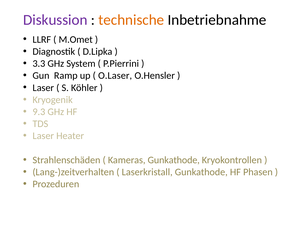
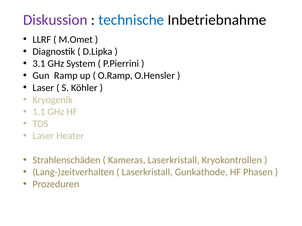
technische colour: orange -> blue
3.3: 3.3 -> 3.1
O.Laser: O.Laser -> O.Ramp
9.3: 9.3 -> 1.1
Kameras Gunkathode: Gunkathode -> Laserkristall
